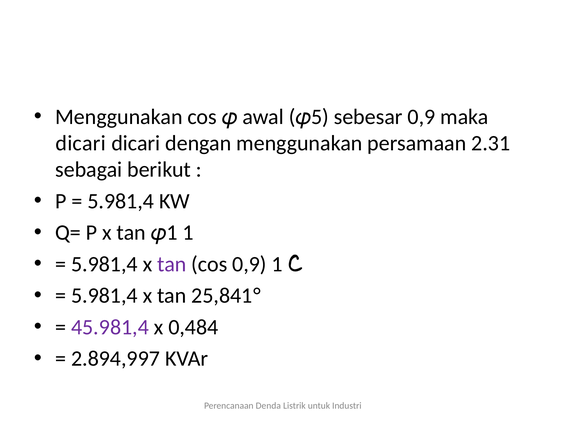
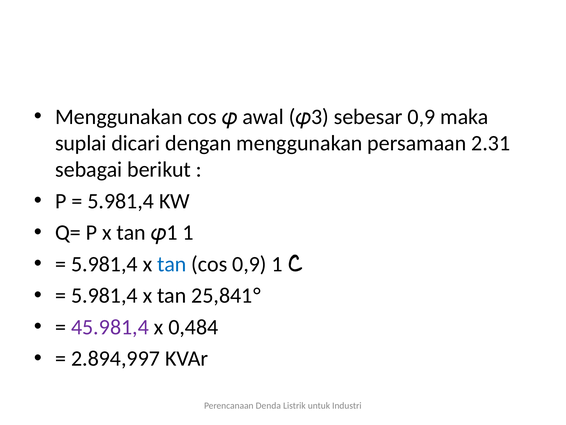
5: 5 -> 3
dicari at (81, 143): dicari -> suplai
tan at (172, 264) colour: purple -> blue
